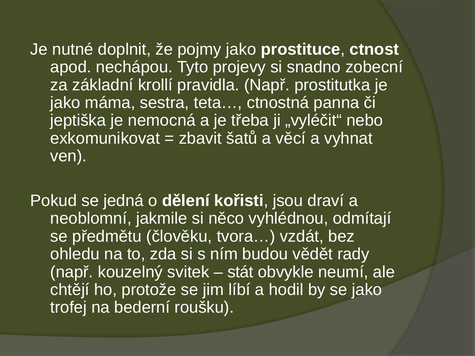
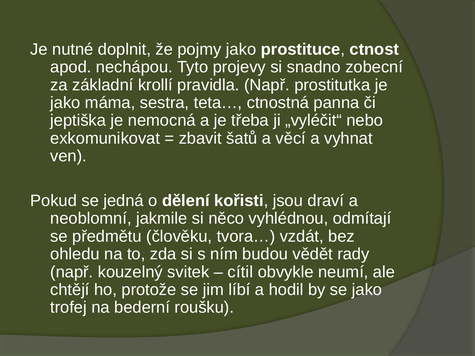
stát: stát -> cítil
